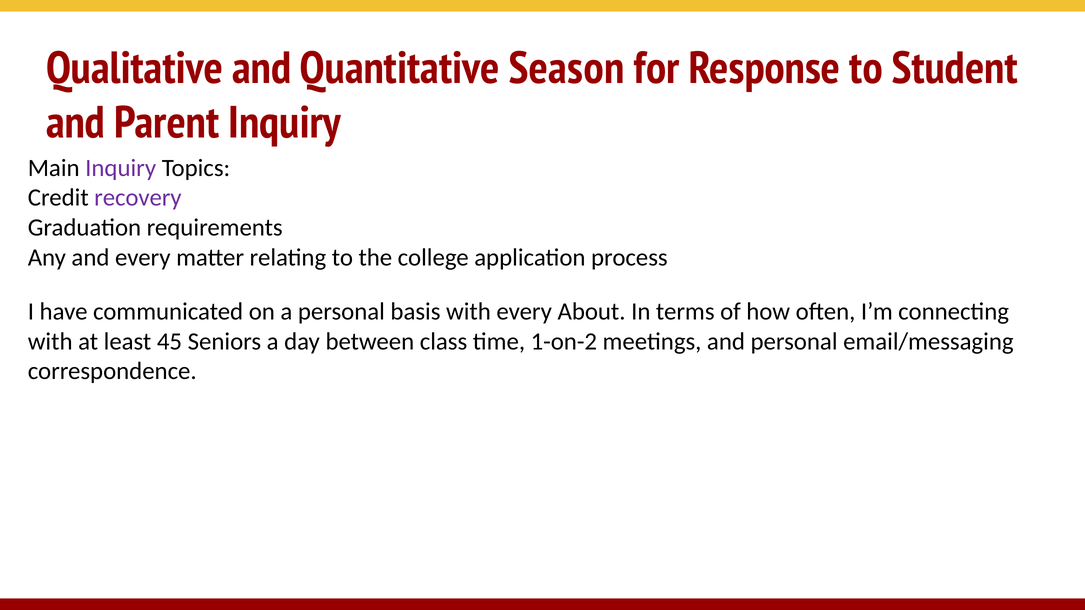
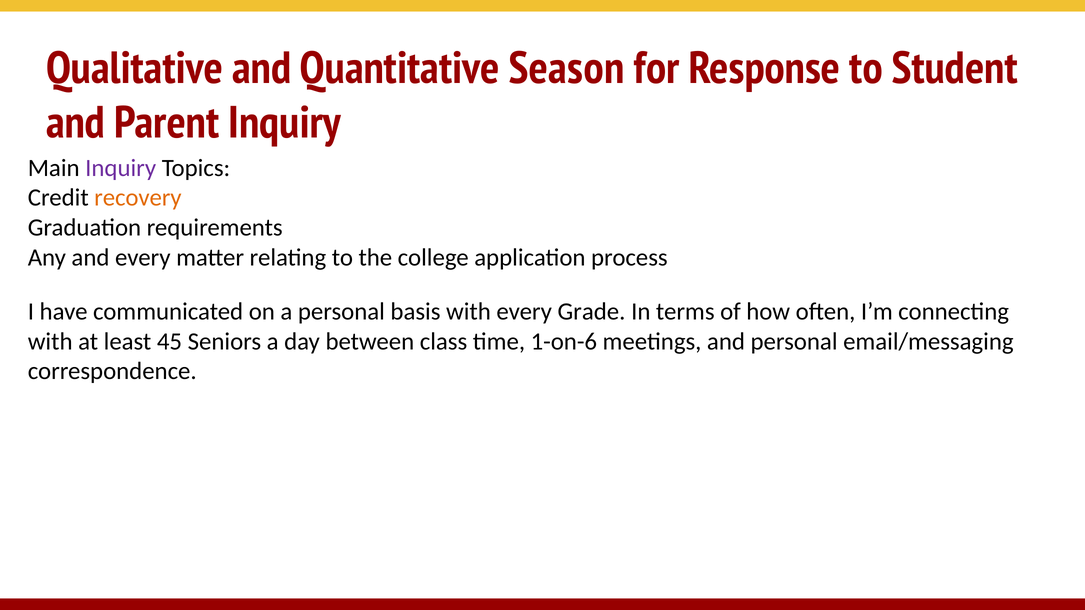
recovery colour: purple -> orange
About: About -> Grade
1-on-2: 1-on-2 -> 1-on-6
